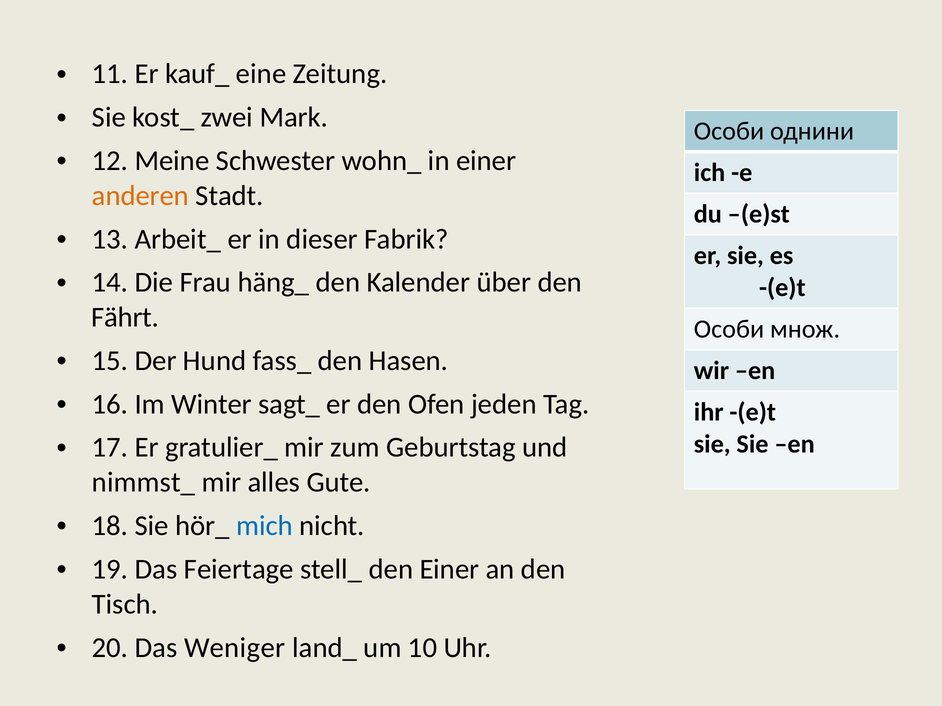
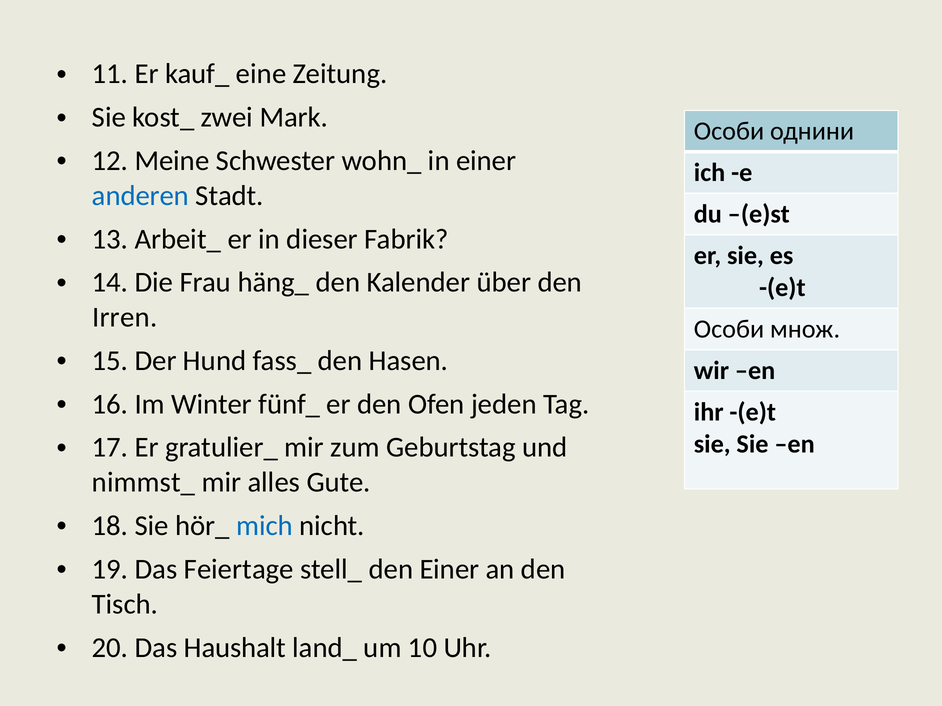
anderen colour: orange -> blue
Fährt: Fährt -> Irren
sagt_: sagt_ -> fünf_
Weniger: Weniger -> Haushalt
